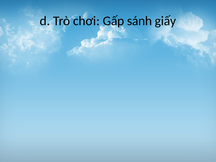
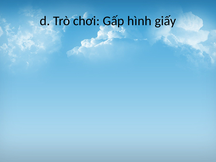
sánh: sánh -> hình
